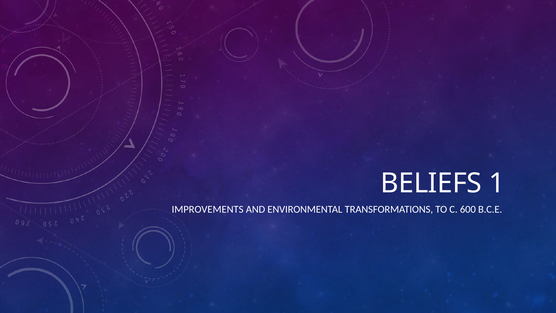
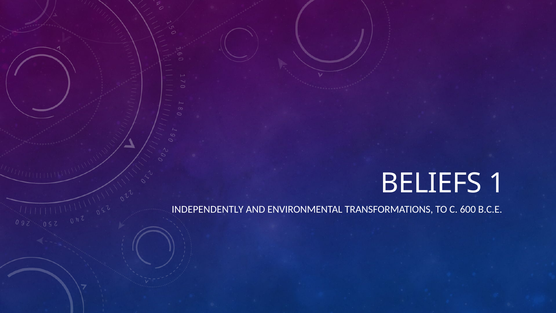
IMPROVEMENTS: IMPROVEMENTS -> INDEPENDENTLY
